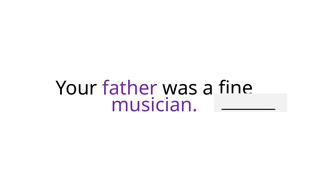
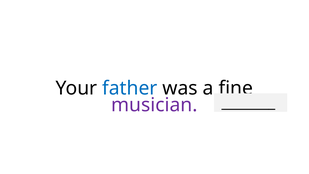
father colour: purple -> blue
